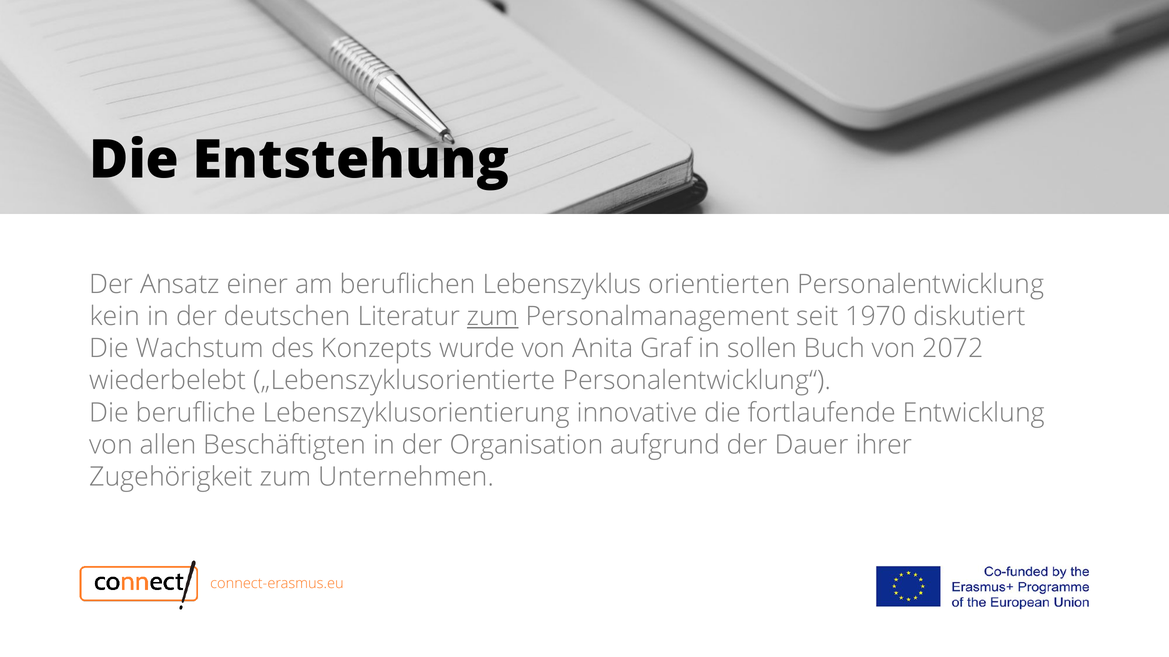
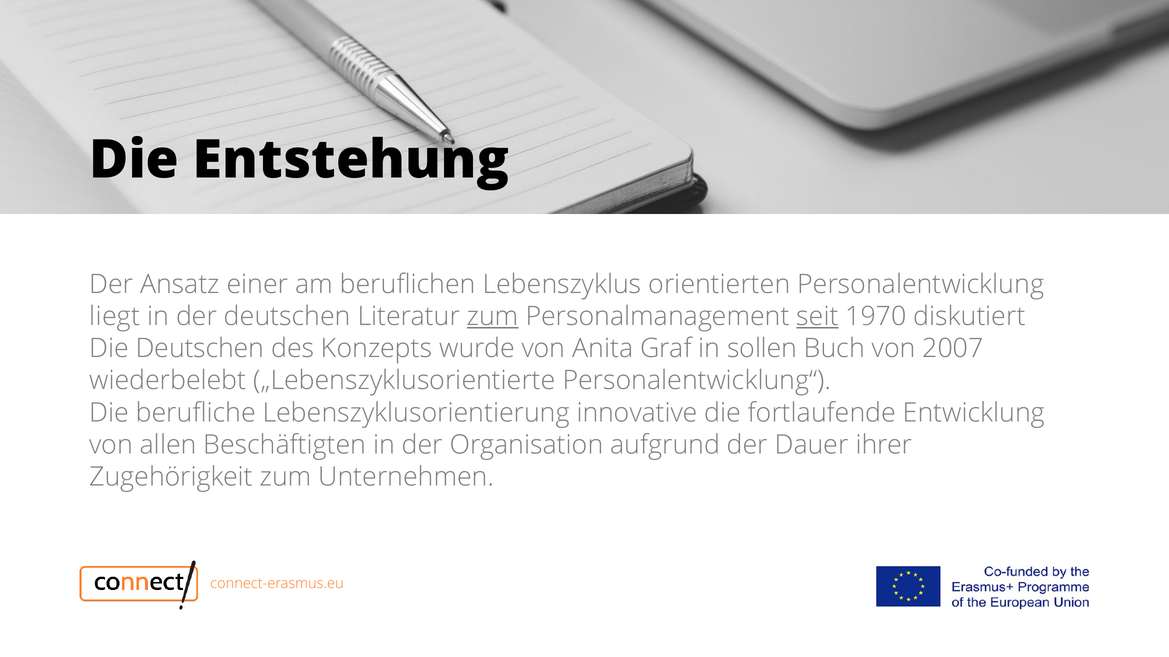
kein: kein -> liegt
seit underline: none -> present
Die Wachstum: Wachstum -> Deutschen
2072: 2072 -> 2007
